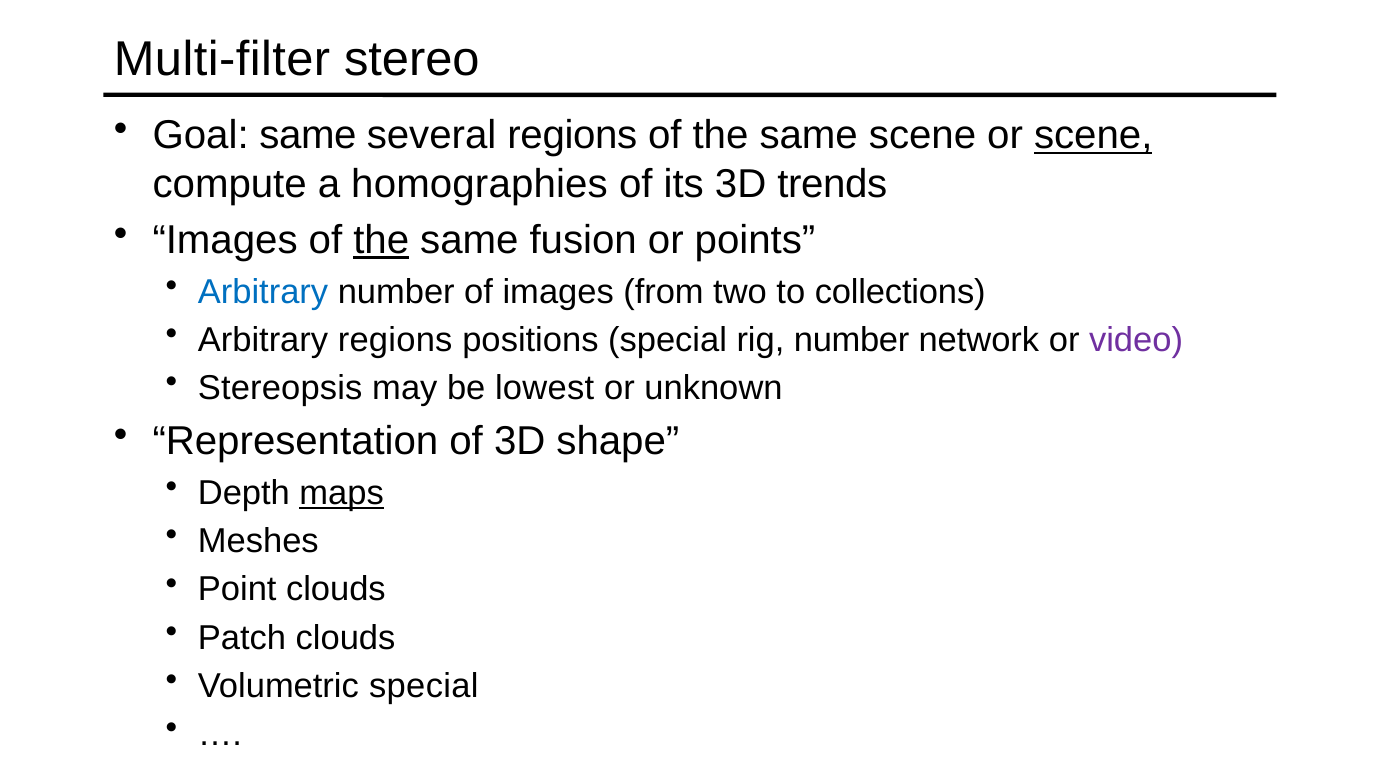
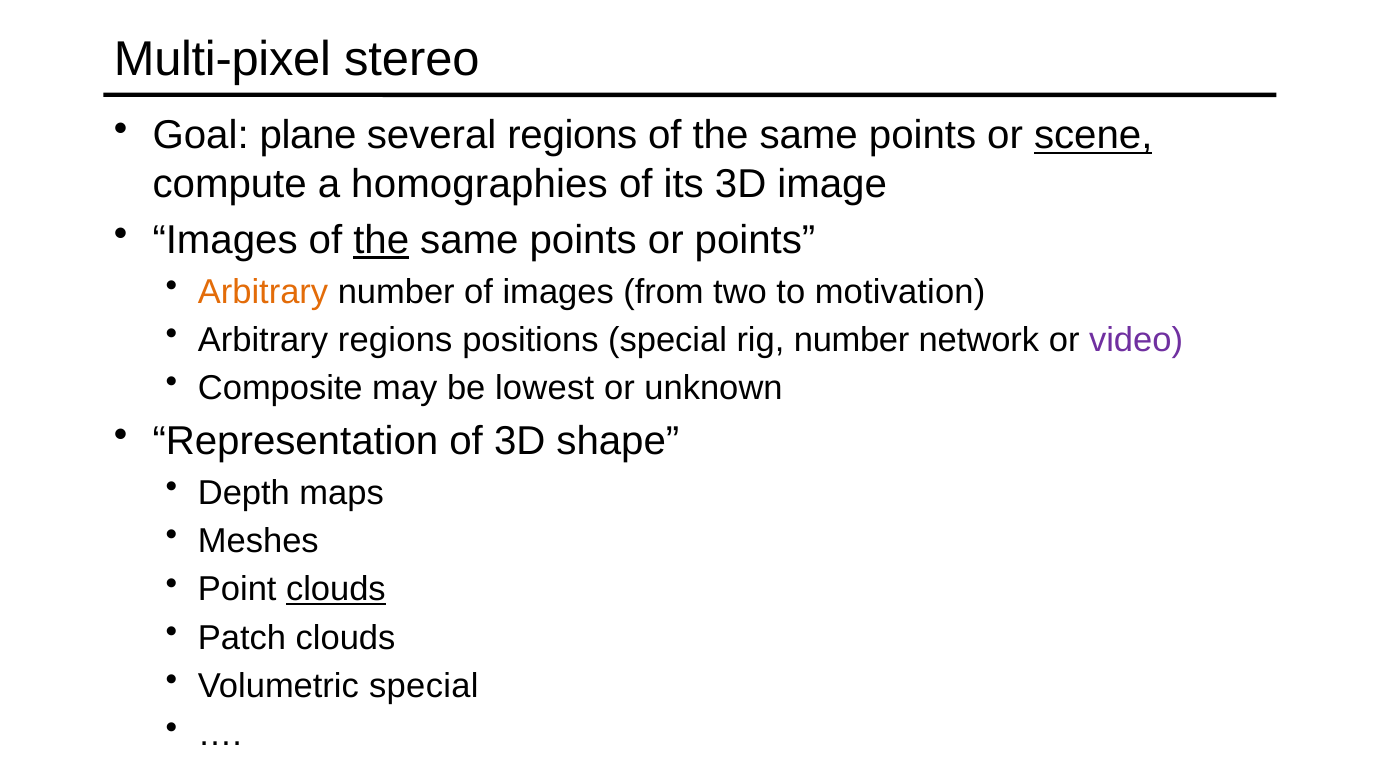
Multi-filter: Multi-filter -> Multi-pixel
Goal same: same -> plane
scene at (923, 136): scene -> points
trends: trends -> image
fusion at (583, 240): fusion -> points
Arbitrary at (263, 292) colour: blue -> orange
collections: collections -> motivation
Stereopsis: Stereopsis -> Composite
maps underline: present -> none
clouds at (336, 590) underline: none -> present
